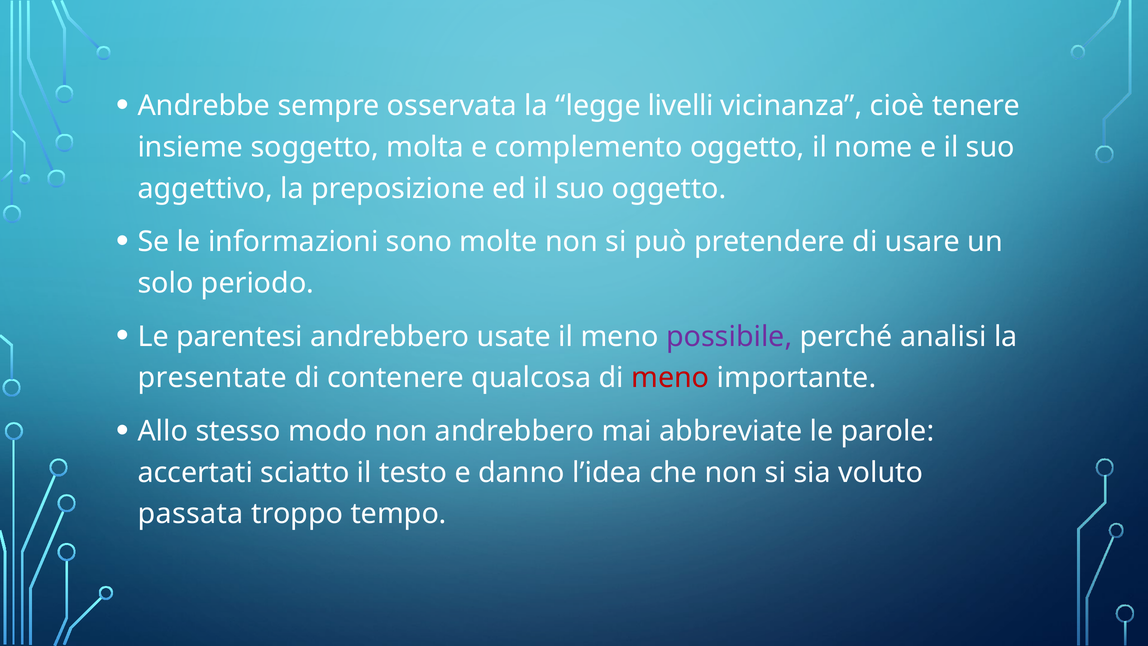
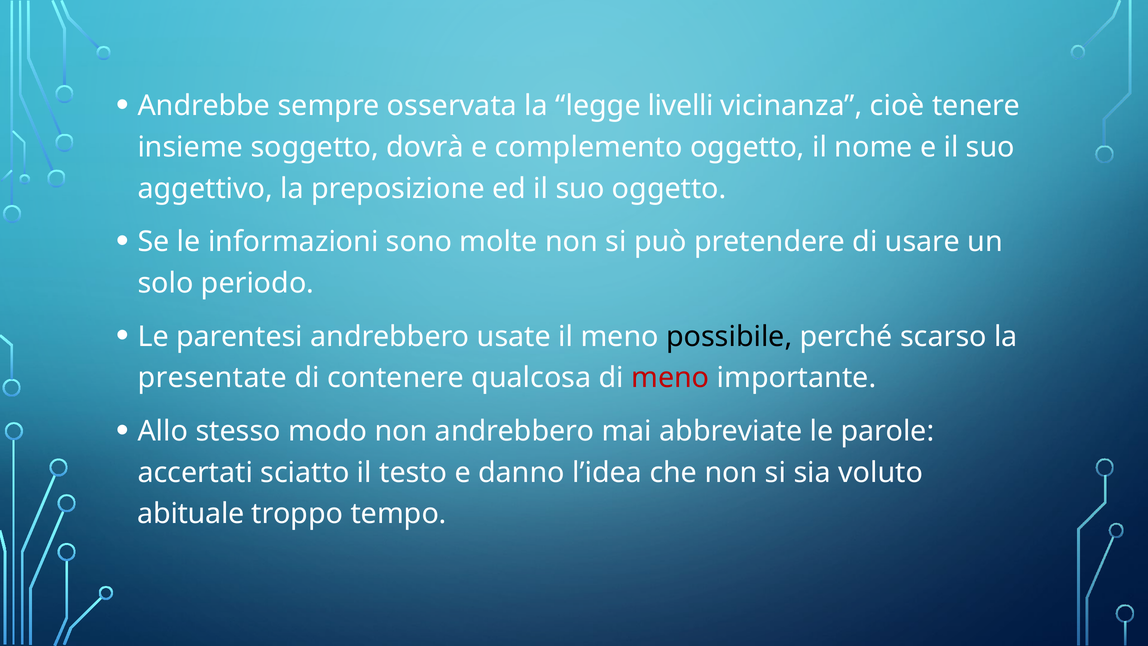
molta: molta -> dovrà
possibile colour: purple -> black
analisi: analisi -> scarso
passata: passata -> abituale
